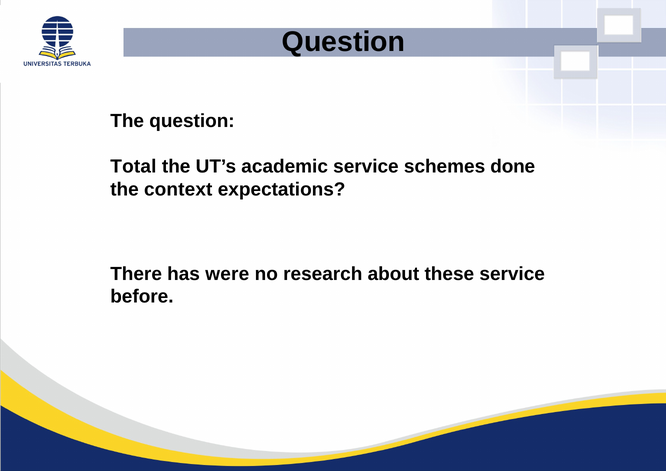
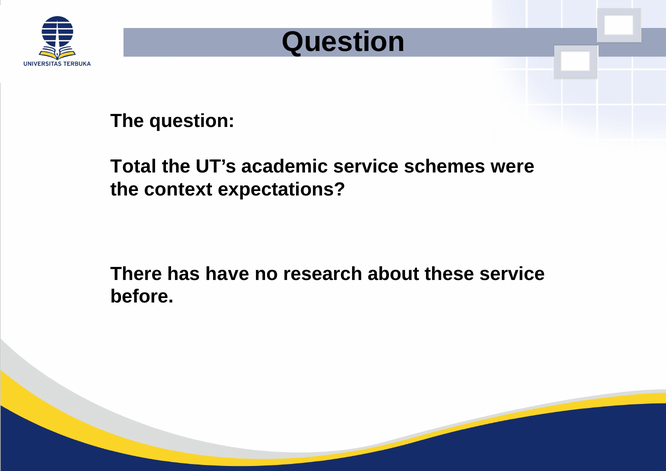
done: done -> were
were: were -> have
